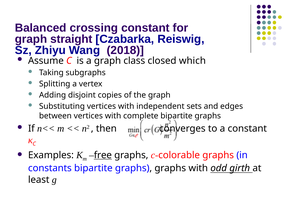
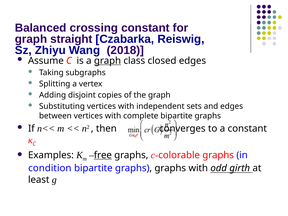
graph at (108, 61) underline: none -> present
closed which: which -> edges
constants: constants -> condition
